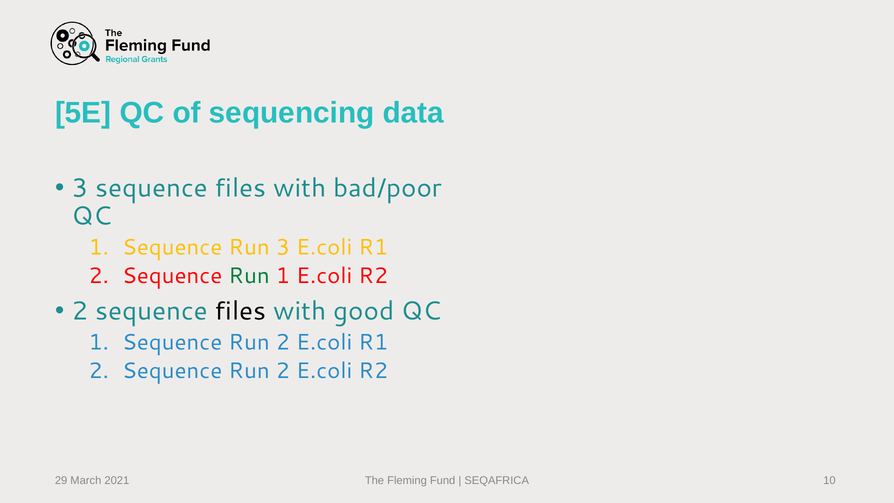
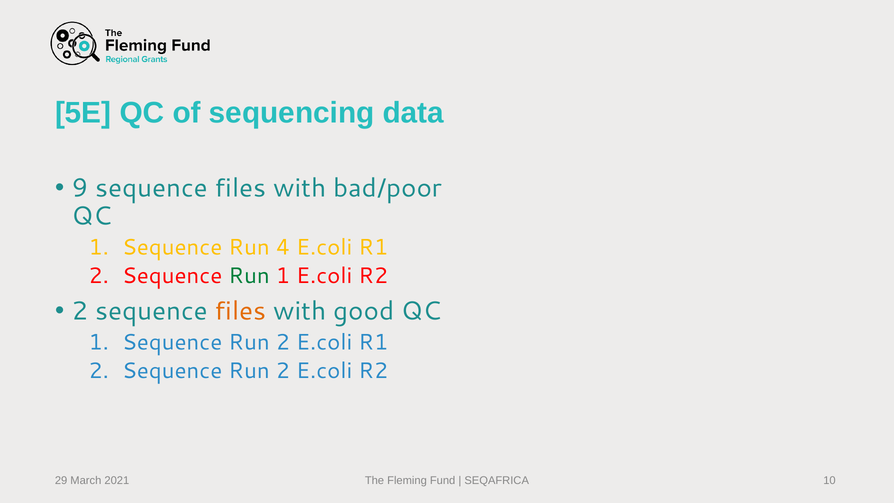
3 at (80, 188): 3 -> 9
Run 3: 3 -> 4
files at (241, 311) colour: black -> orange
